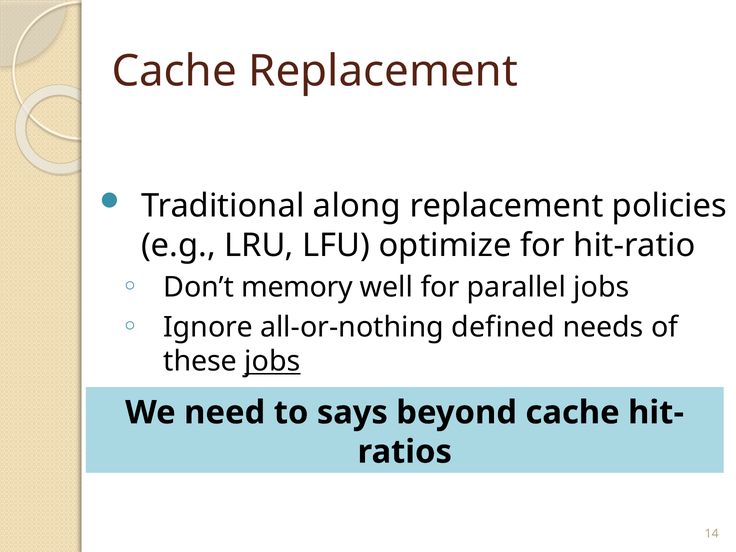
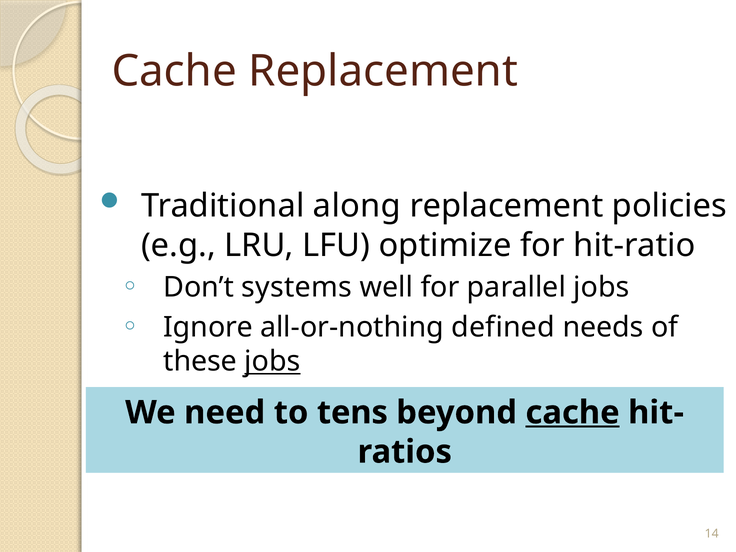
memory: memory -> systems
says: says -> tens
cache at (573, 413) underline: none -> present
